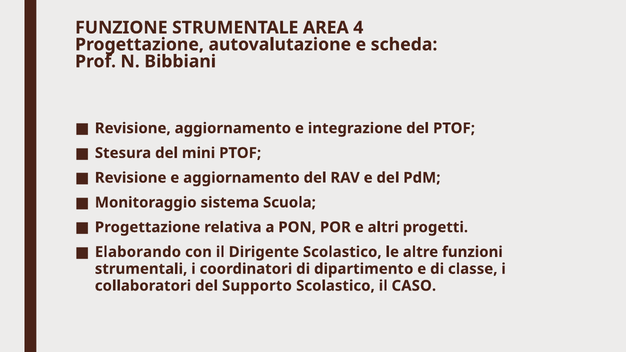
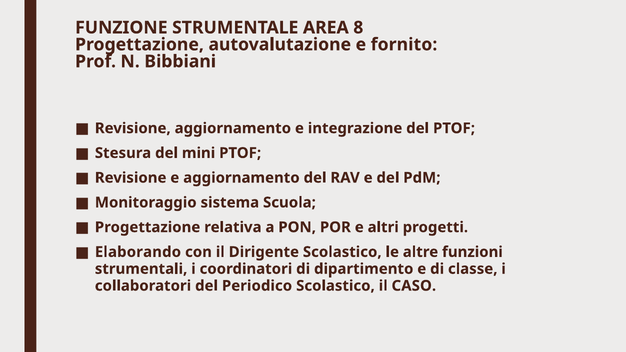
4: 4 -> 8
scheda: scheda -> fornito
Supporto: Supporto -> Periodico
